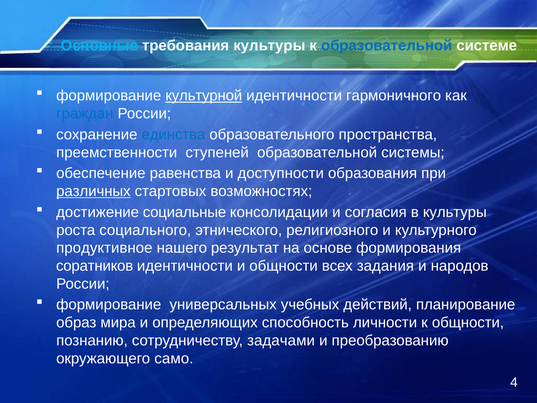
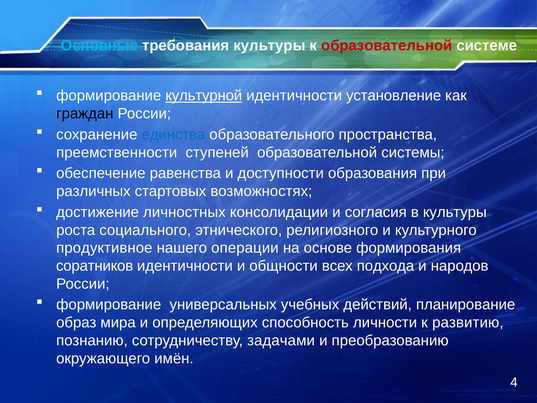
образовательной at (387, 46) colour: blue -> red
гармоничного: гармоничного -> установление
граждан colour: blue -> black
различных underline: present -> none
социальные: социальные -> личностных
результат: результат -> операции
задания: задания -> подхода
к общности: общности -> развитию
само: само -> имён
